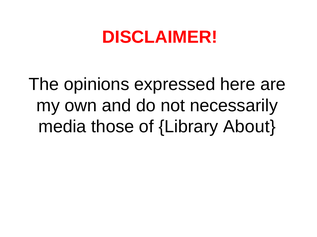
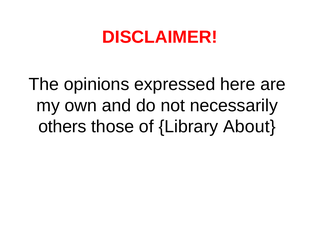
media: media -> others
